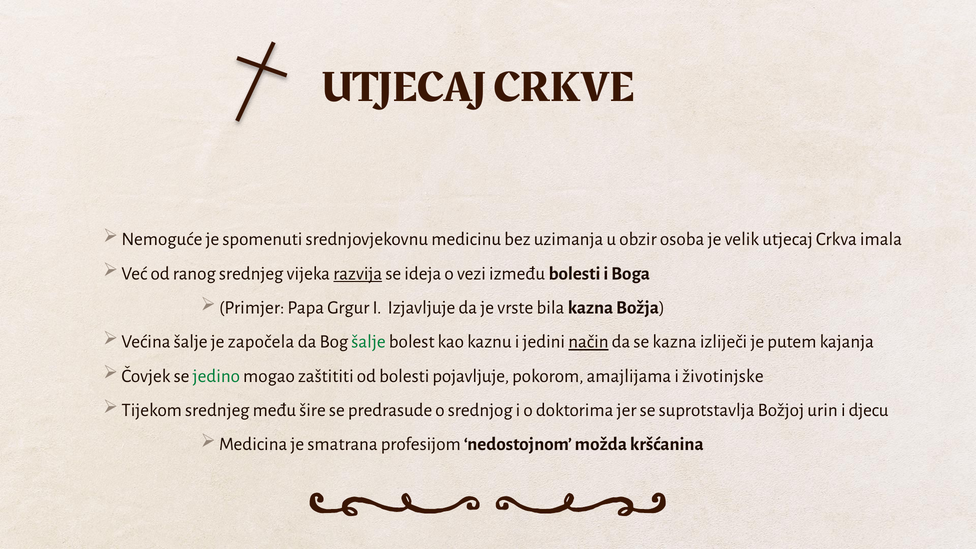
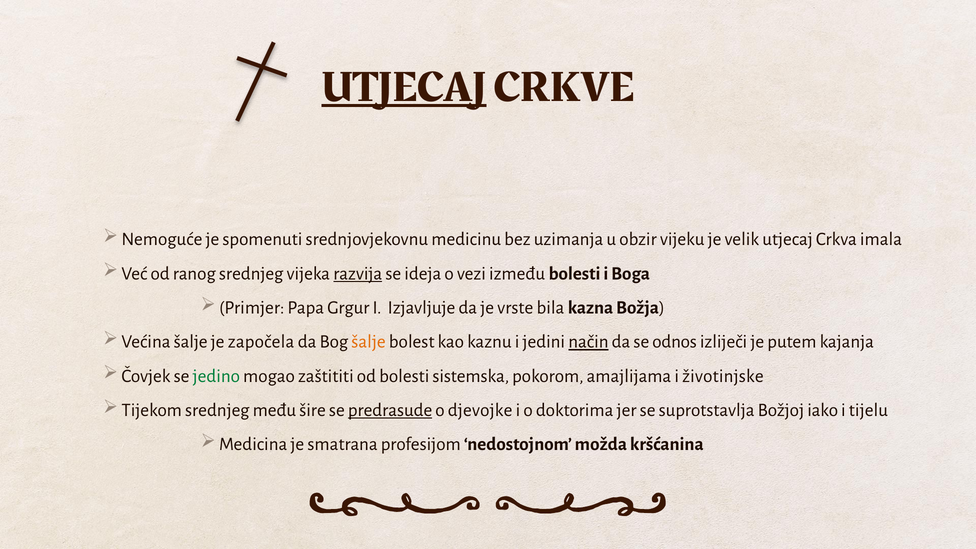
UTJECAJ at (404, 87) underline: none -> present
osoba: osoba -> vijeku
šalje at (369, 342) colour: green -> orange
se kazna: kazna -> odnos
pojavljuje: pojavljuje -> sistemska
predrasude underline: none -> present
srednjog: srednjog -> djevojke
urin: urin -> iako
djecu: djecu -> tijelu
